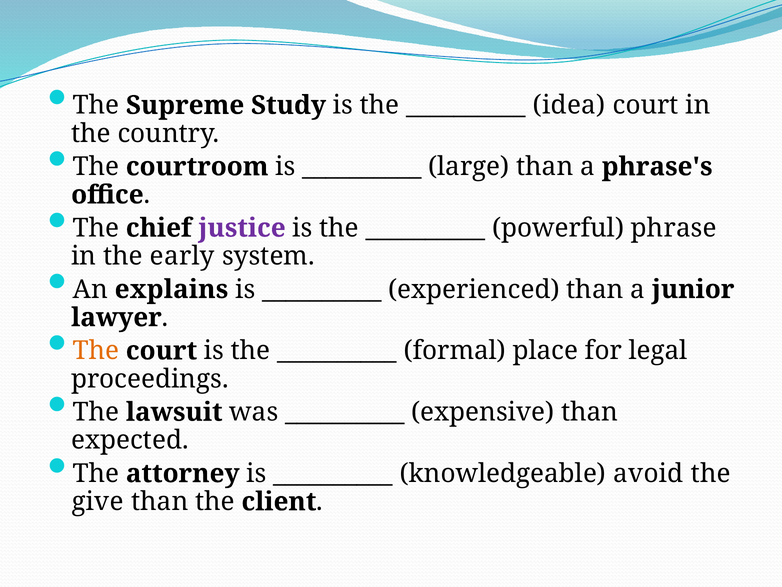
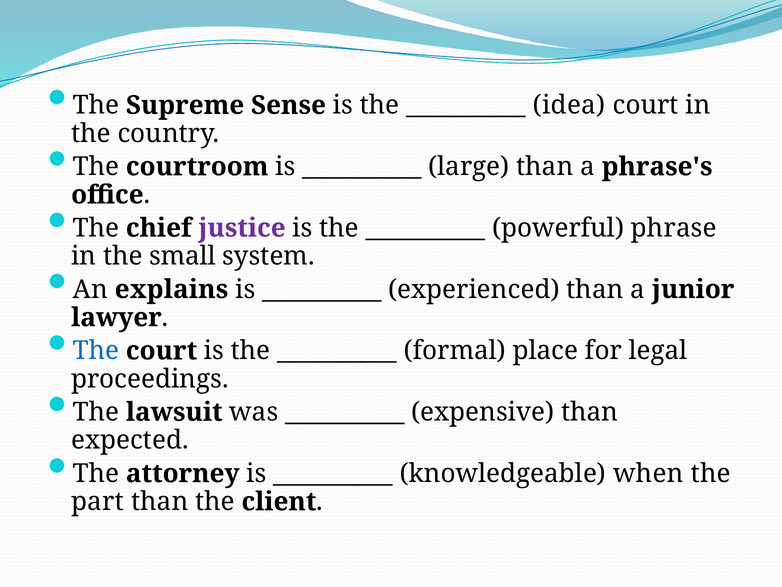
Study: Study -> Sense
early: early -> small
The at (96, 350) colour: orange -> blue
avoid: avoid -> when
give: give -> part
